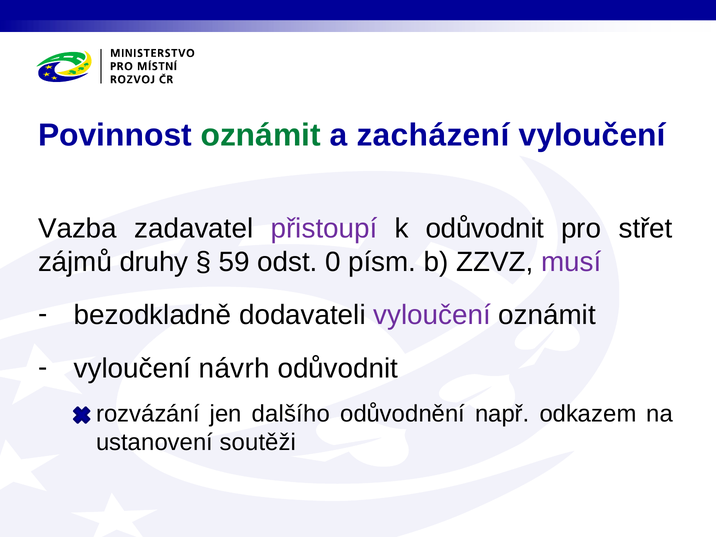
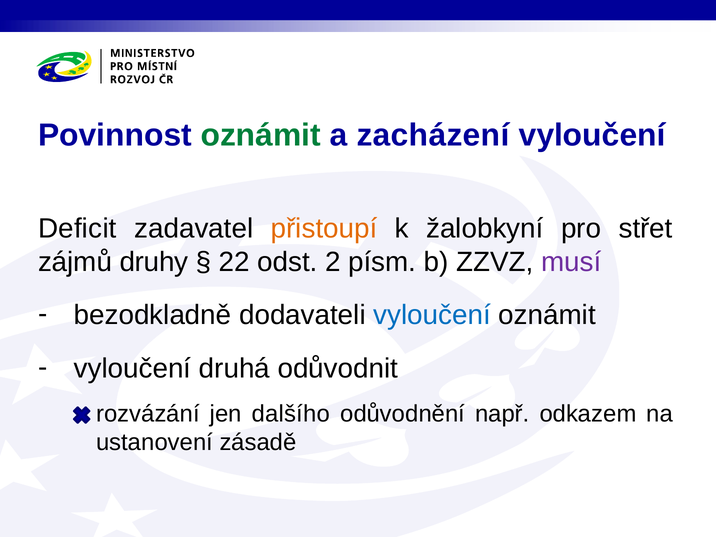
Vazba: Vazba -> Deficit
přistoupí colour: purple -> orange
k odůvodnit: odůvodnit -> žalobkyní
59: 59 -> 22
0: 0 -> 2
vyloučení at (432, 315) colour: purple -> blue
návrh: návrh -> druhá
soutěži: soutěži -> zásadě
